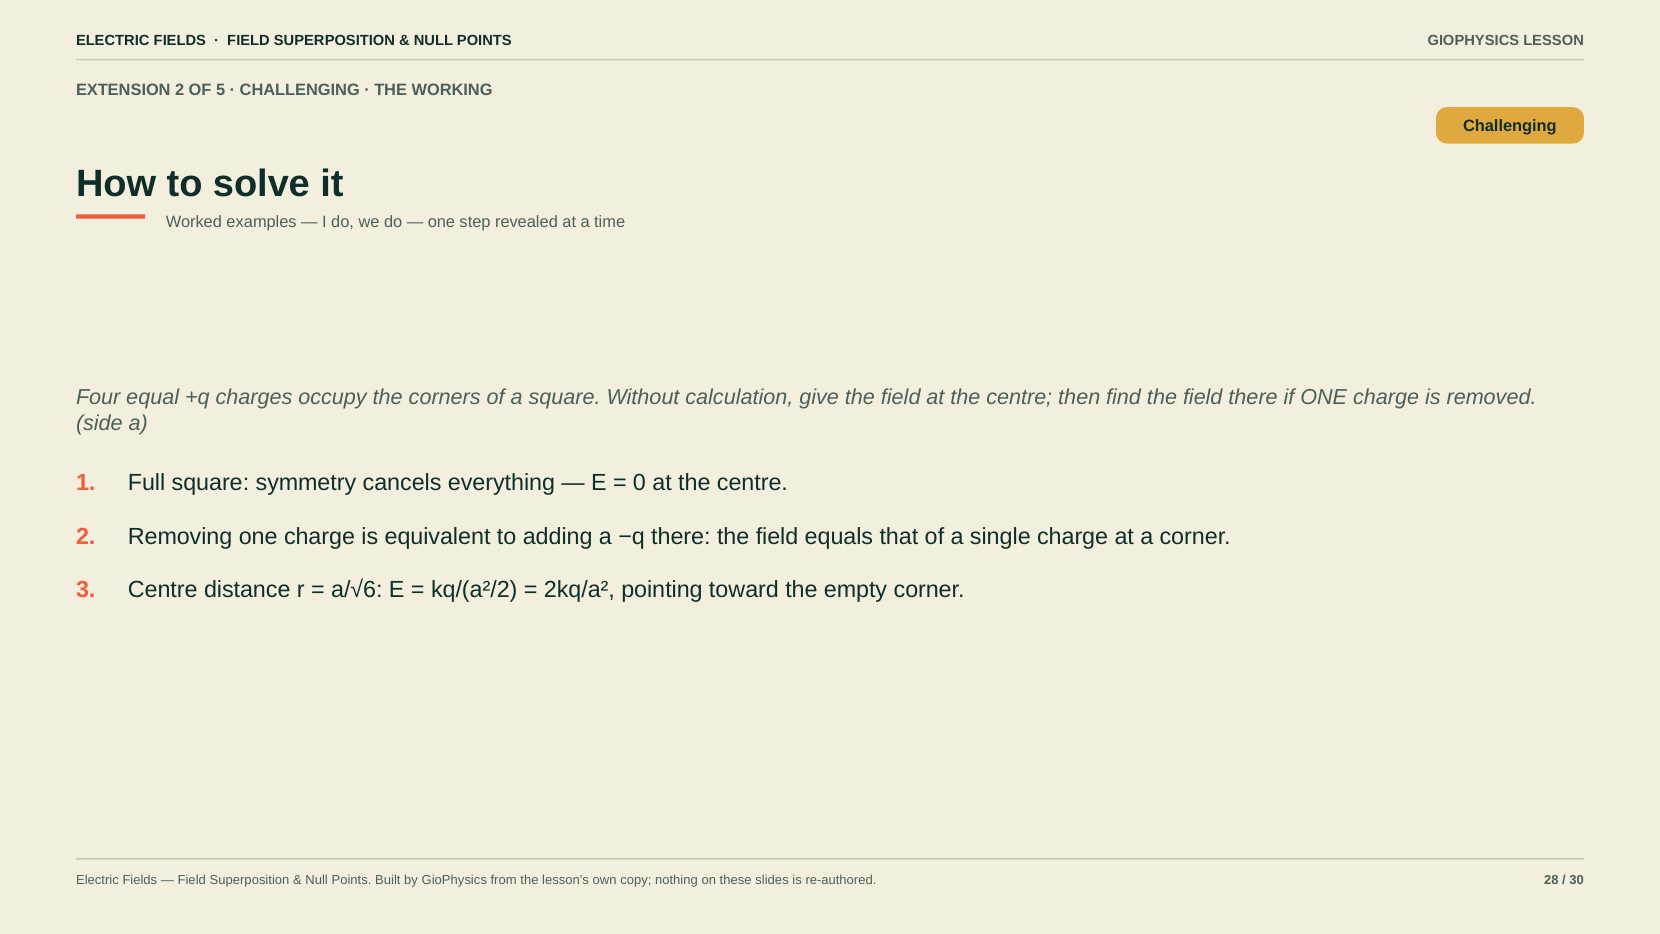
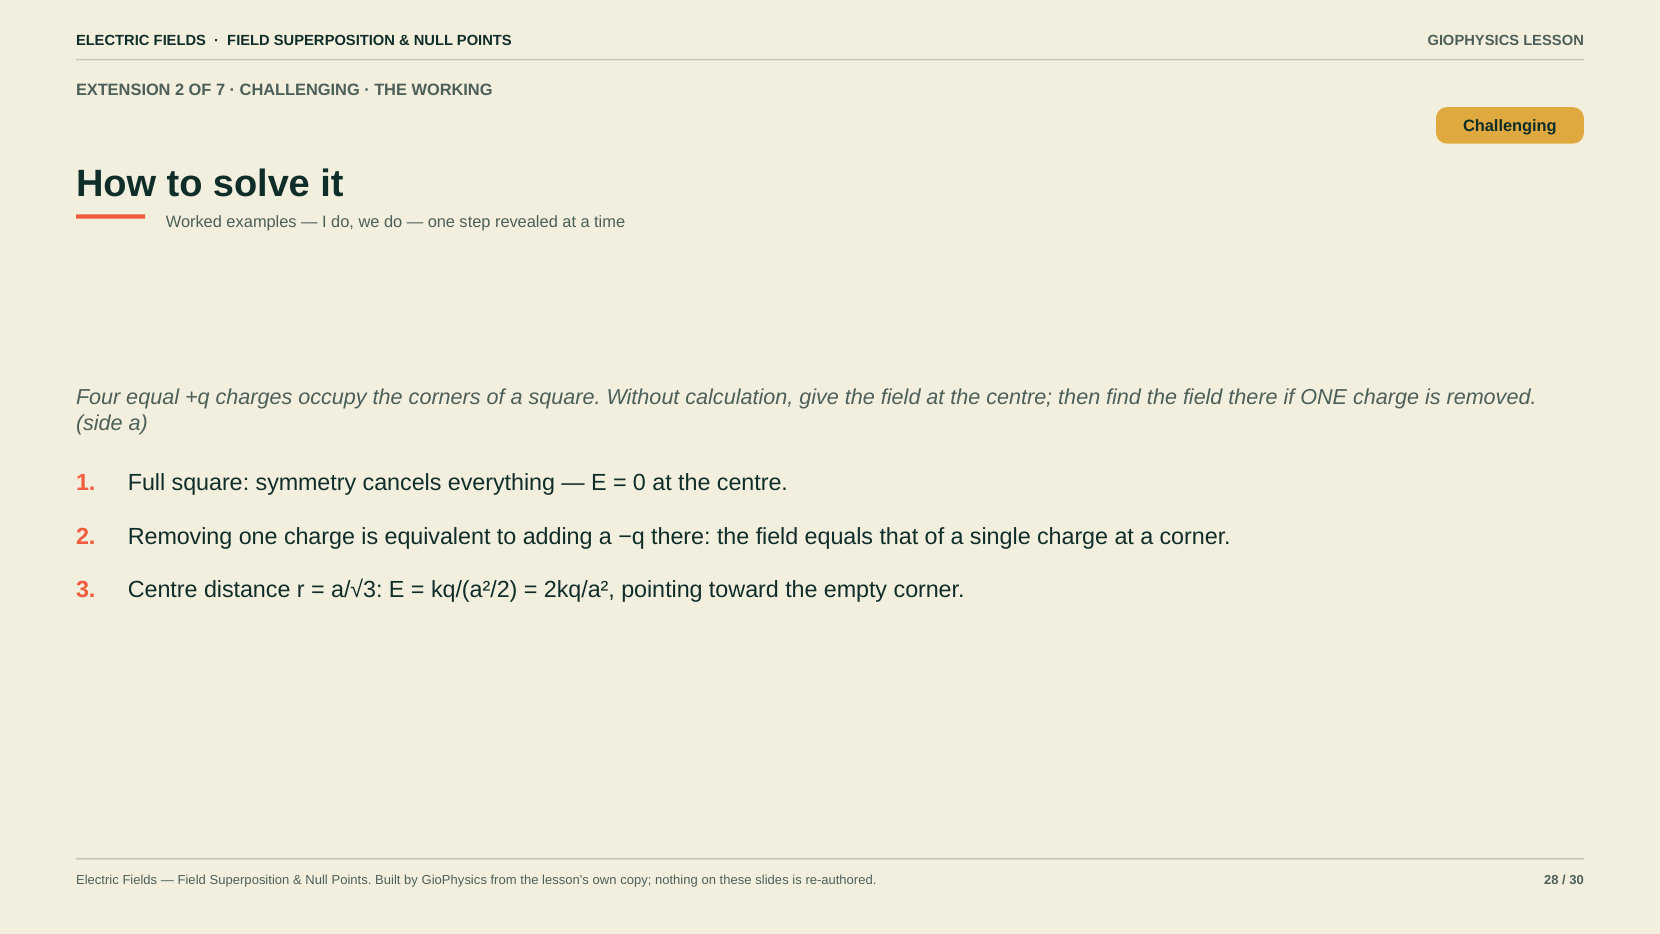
5: 5 -> 7
a/√6: a/√6 -> a/√3
